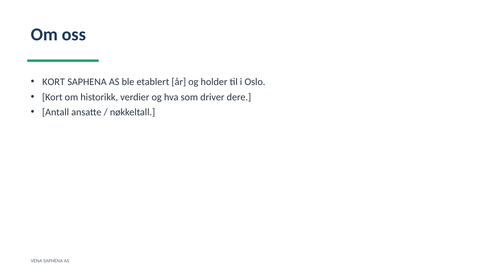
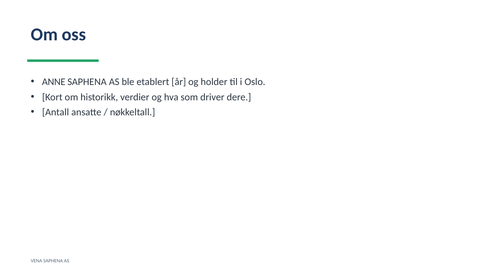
KORT at (54, 82): KORT -> ANNE
